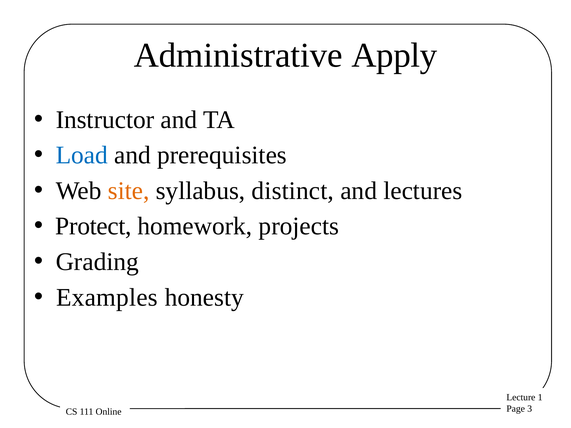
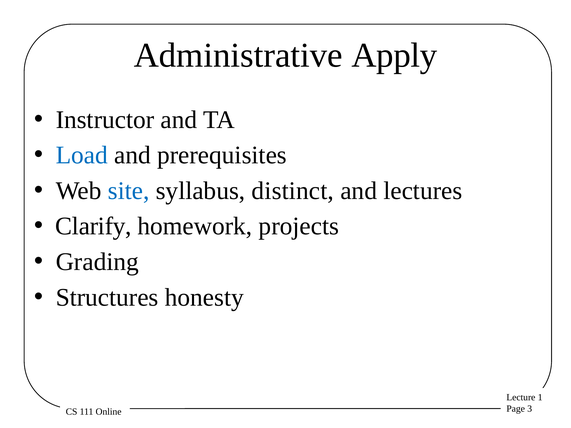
site colour: orange -> blue
Protect: Protect -> Clarify
Examples: Examples -> Structures
